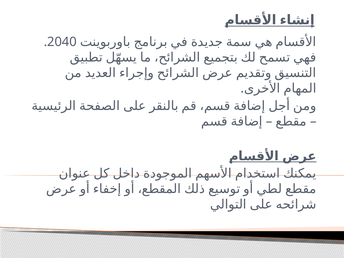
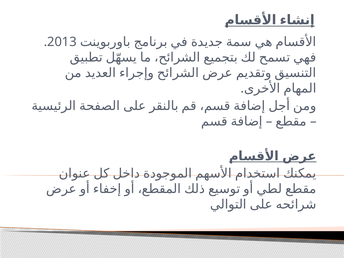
2040: 2040 -> 2013
